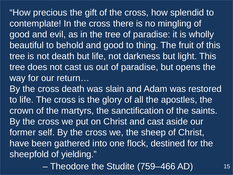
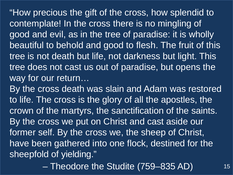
thing: thing -> flesh
759–466: 759–466 -> 759–835
